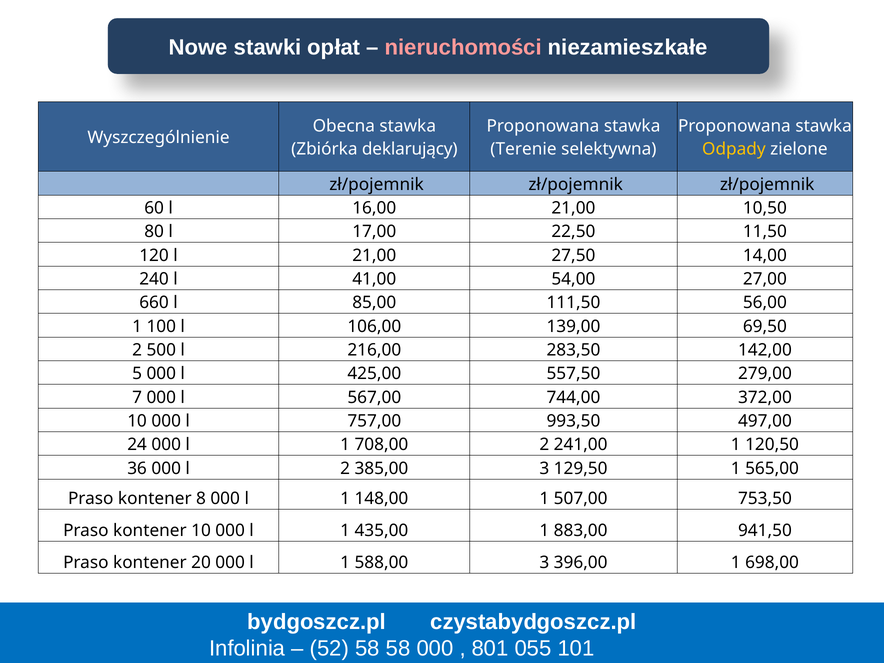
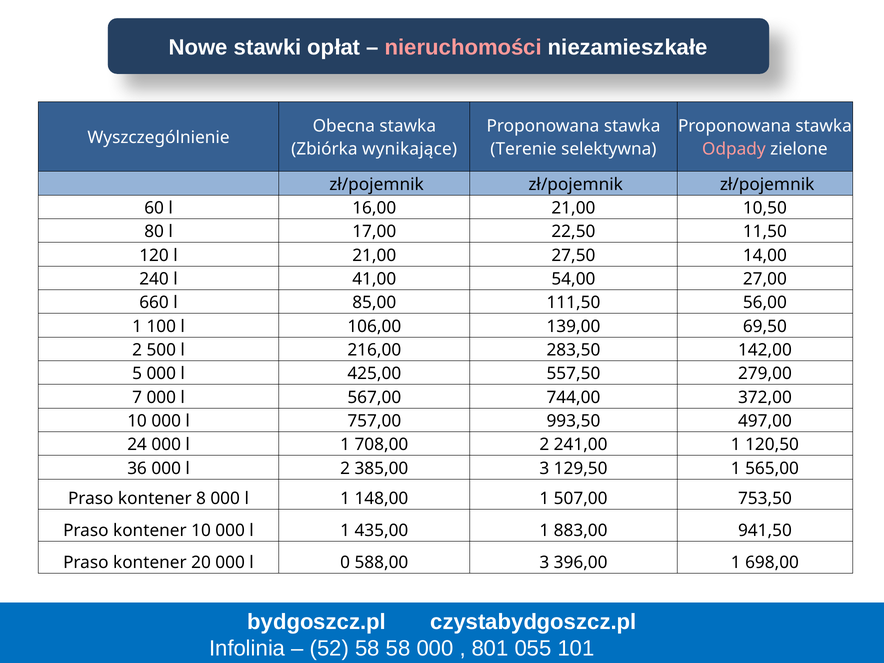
deklarujący: deklarujący -> wynikające
Odpady colour: yellow -> pink
20 000 l 1: 1 -> 0
